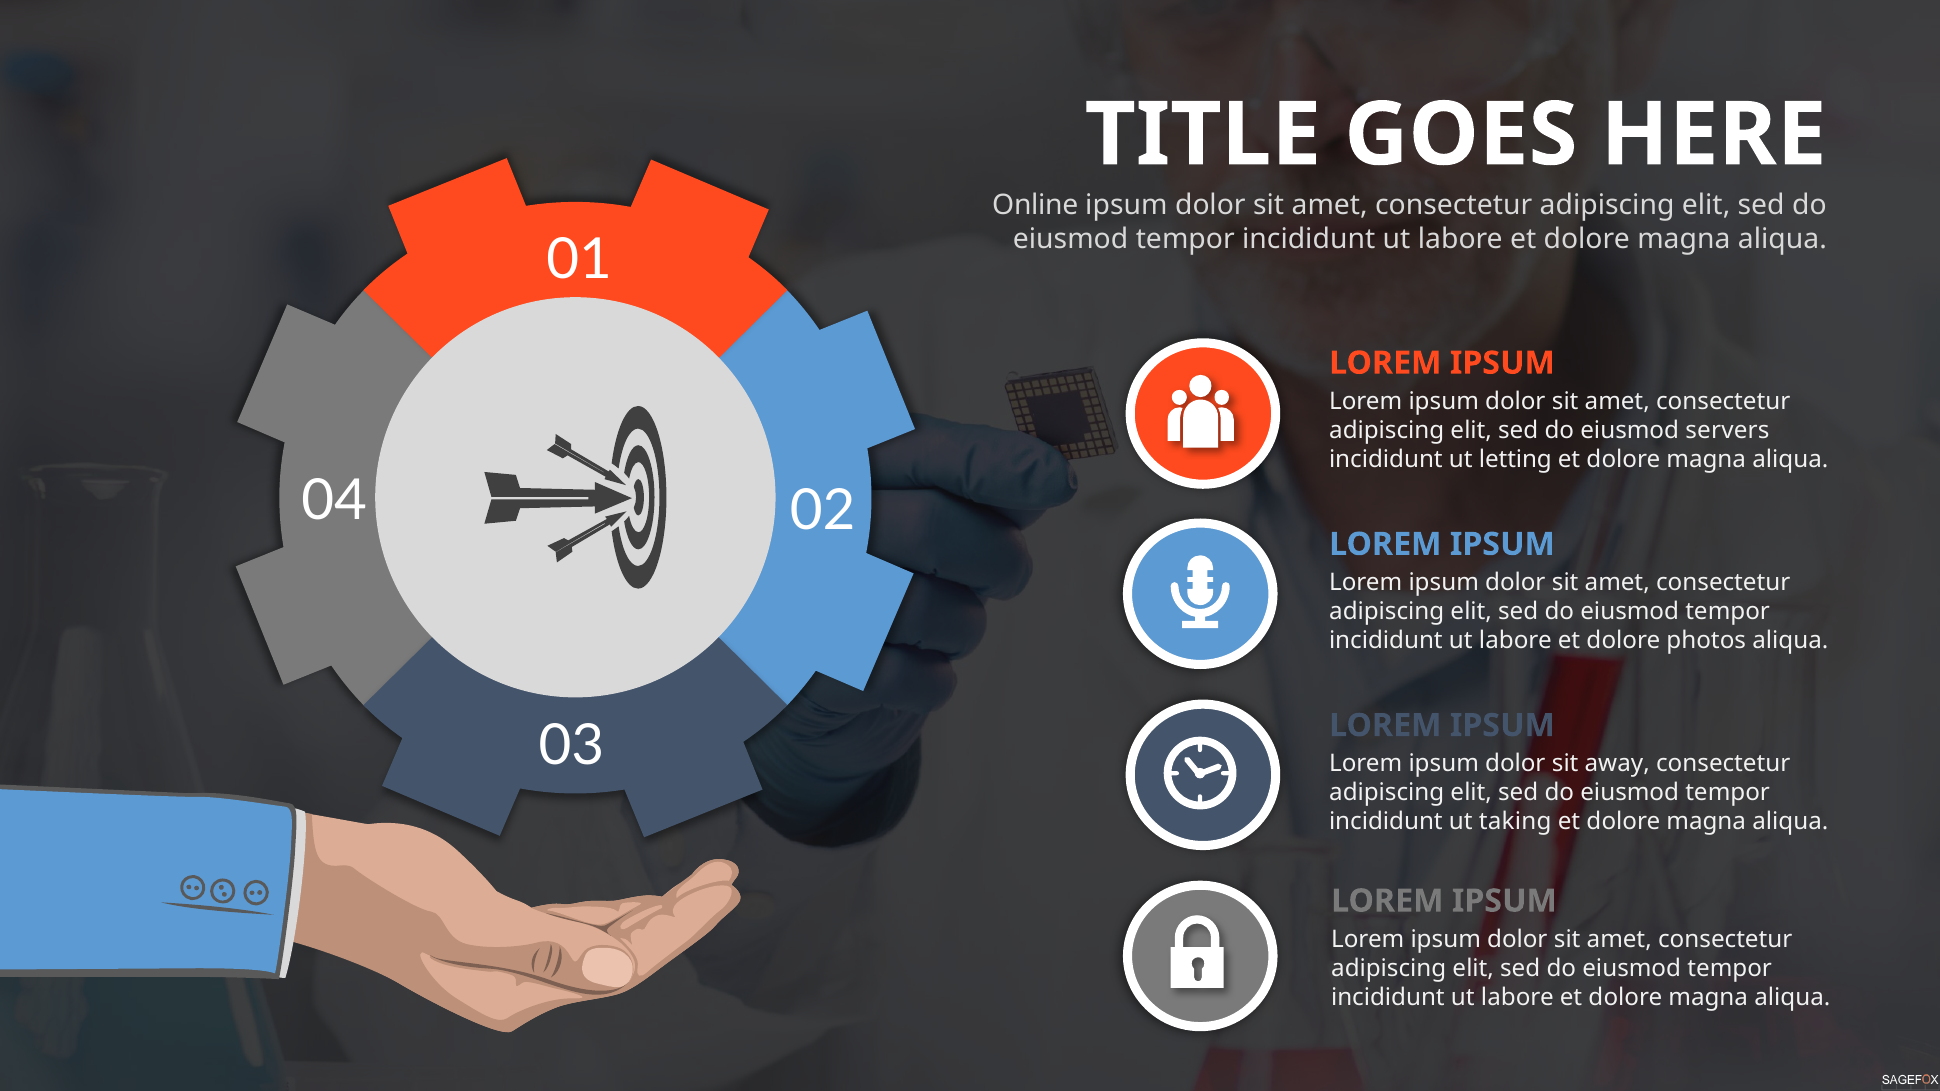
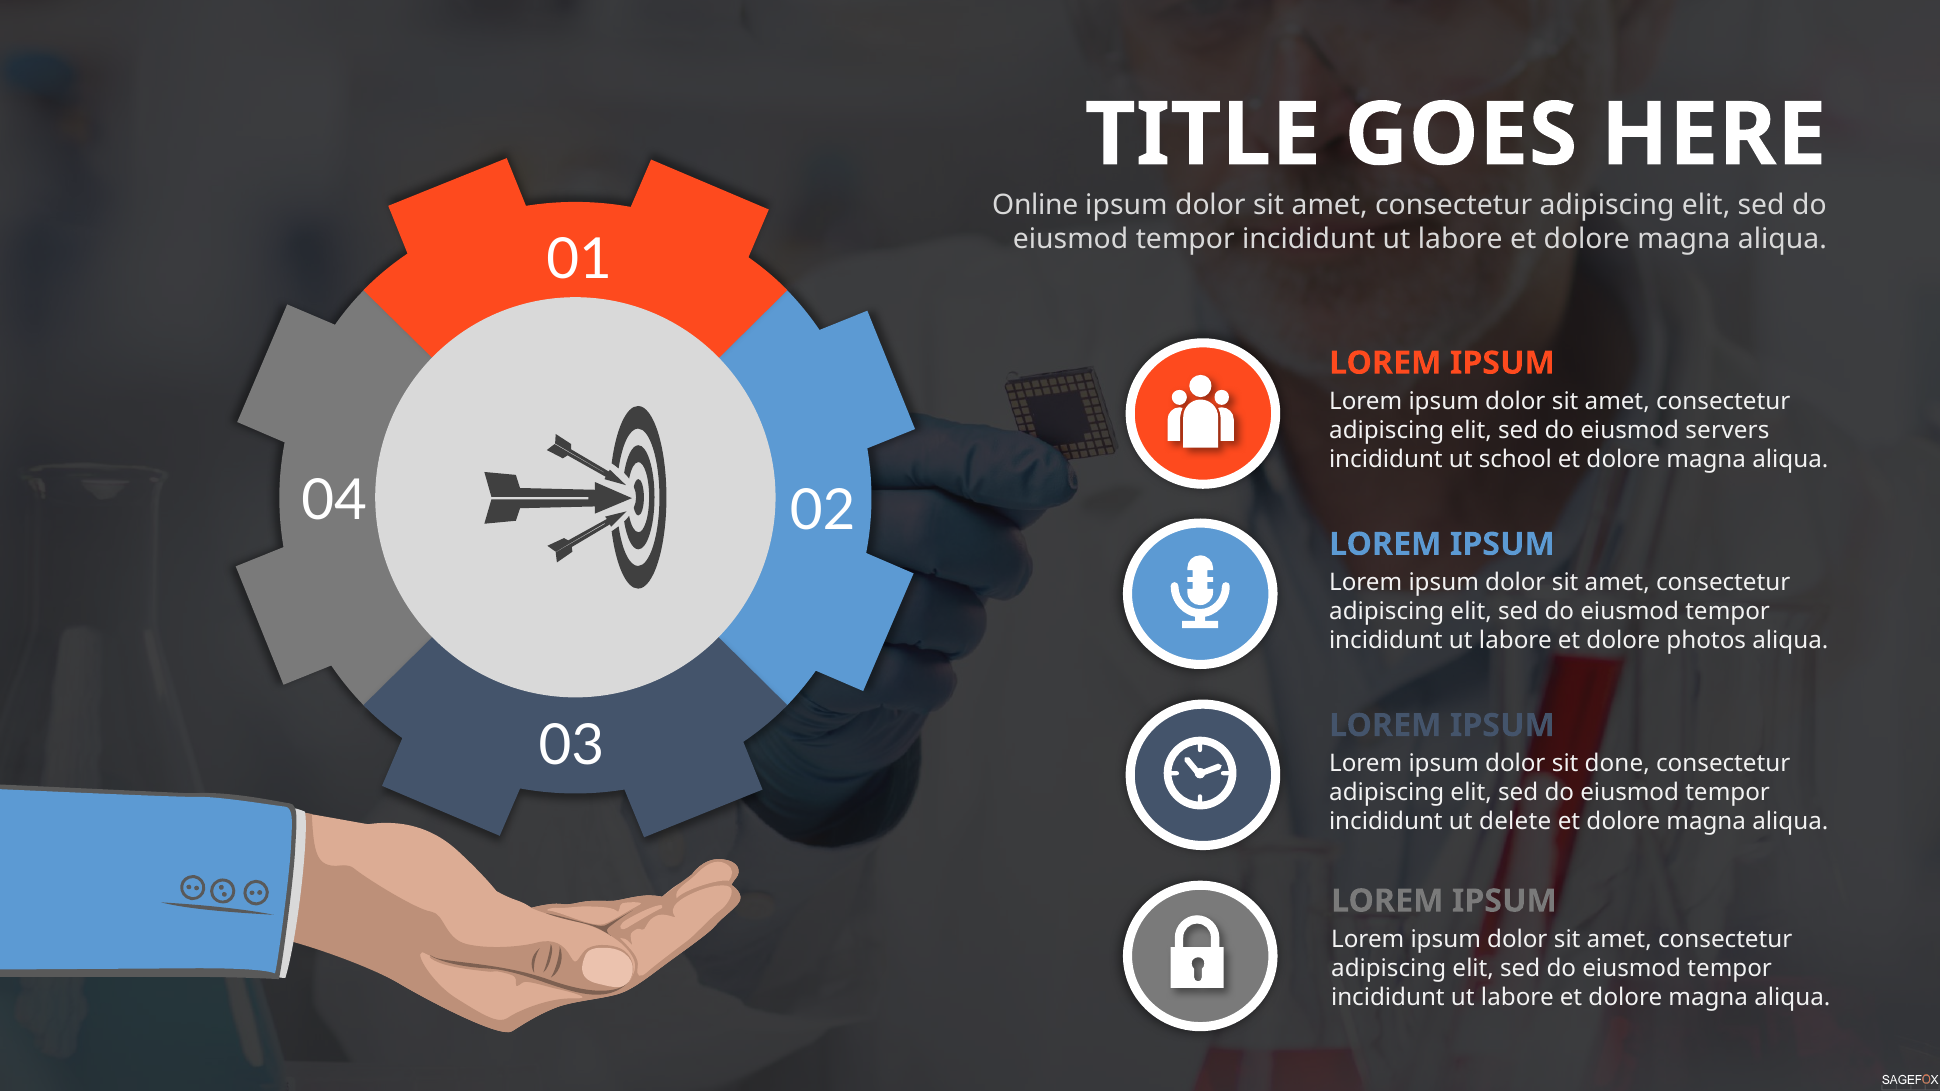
letting: letting -> school
away: away -> done
taking: taking -> delete
